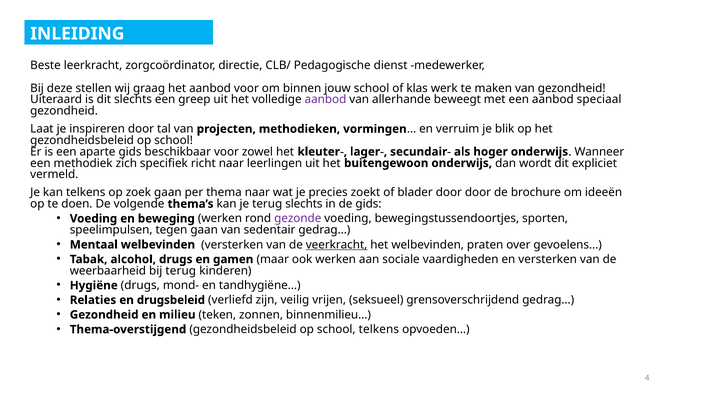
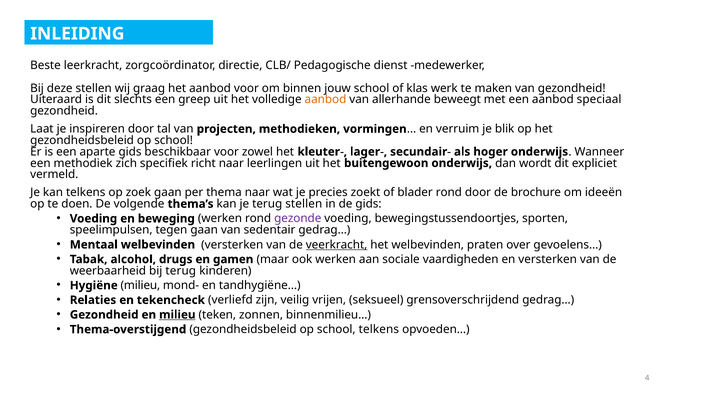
aanbod at (325, 99) colour: purple -> orange
blader door: door -> rond
terug slechts: slechts -> stellen
Hygiëne drugs: drugs -> milieu
drugsbeleid: drugsbeleid -> tekencheck
milieu at (177, 314) underline: none -> present
